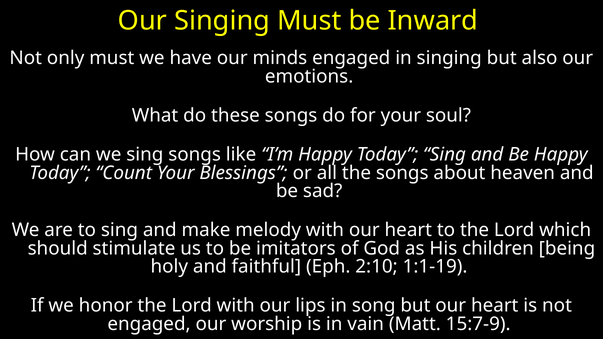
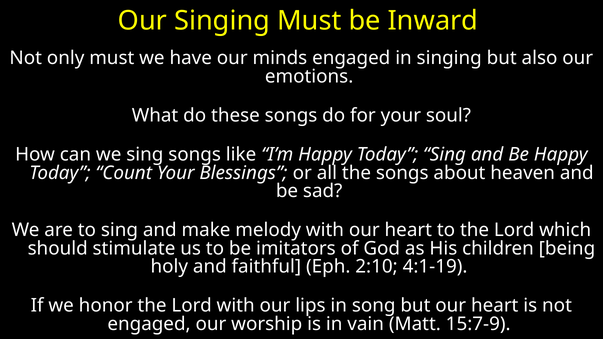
1:1-19: 1:1-19 -> 4:1-19
